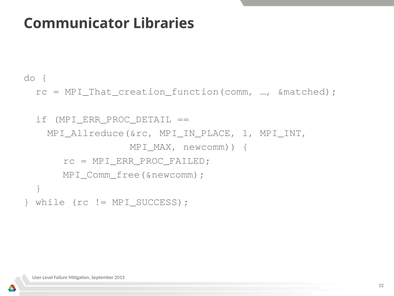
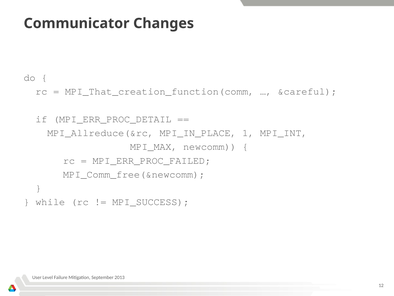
Libraries: Libraries -> Changes
&matched: &matched -> &careful
